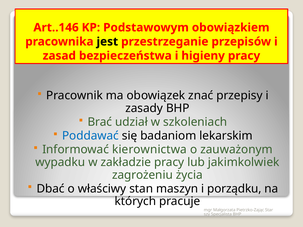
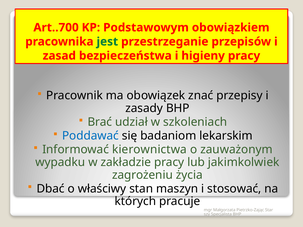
Art..146: Art..146 -> Art..700
jest colour: black -> green
porządku: porządku -> stosować
